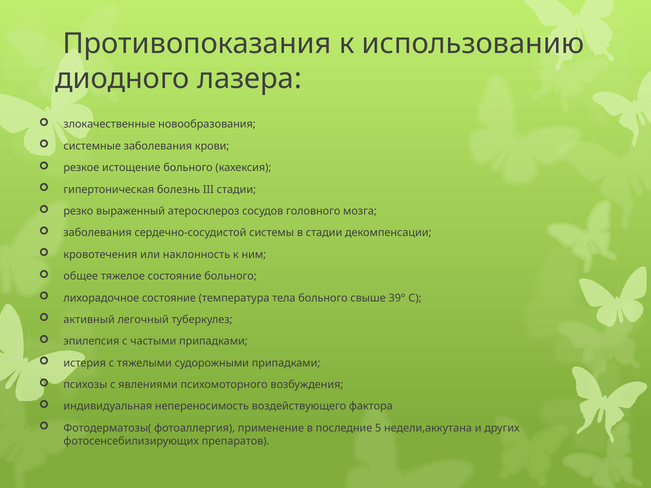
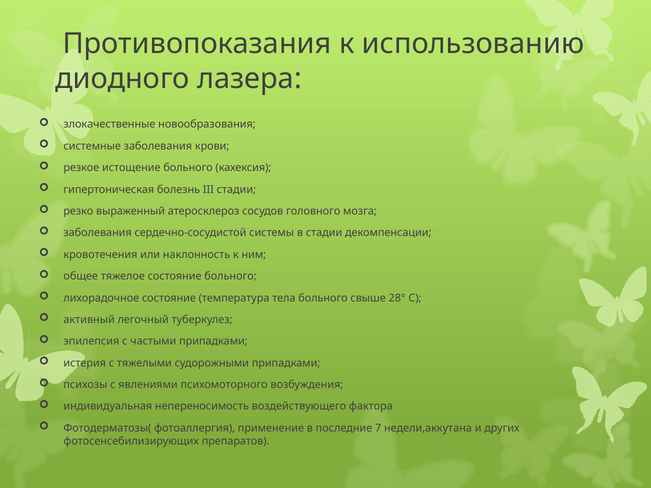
39°: 39° -> 28°
5: 5 -> 7
